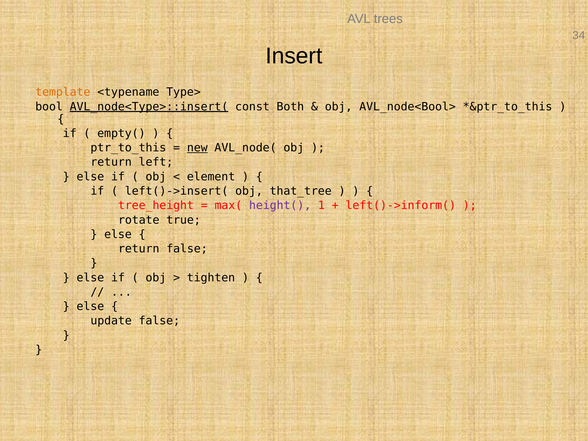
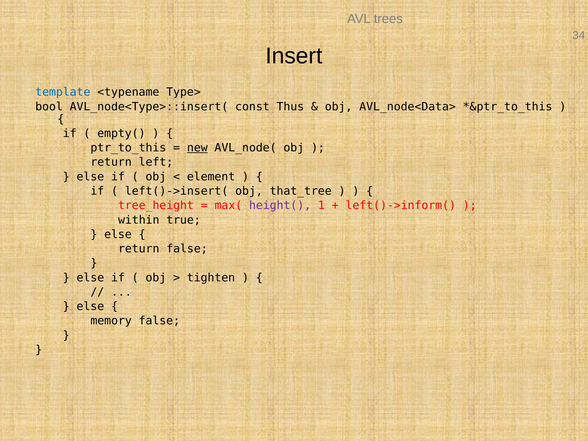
template colour: orange -> blue
AVL_node<Type>::insert( underline: present -> none
Both: Both -> Thus
AVL_node<Bool>: AVL_node<Bool> -> AVL_node<Data>
rotate: rotate -> within
update: update -> memory
